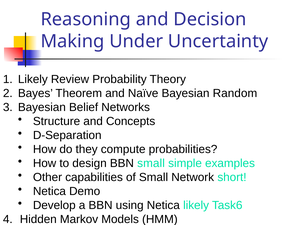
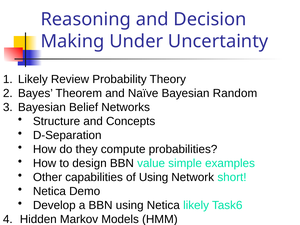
BBN small: small -> value
of Small: Small -> Using
